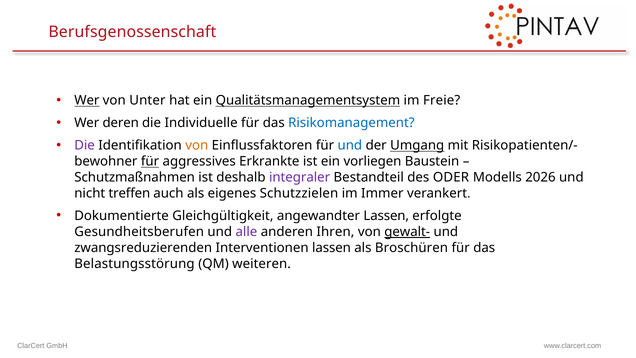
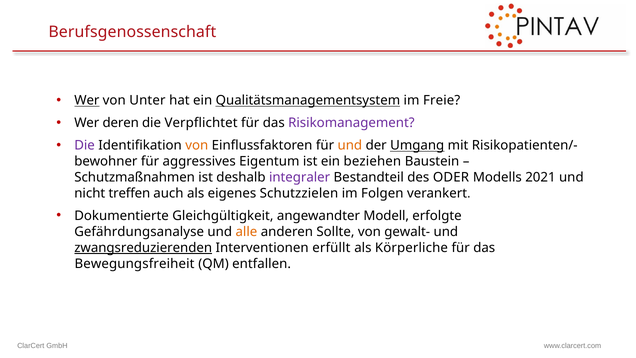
Individuelle: Individuelle -> Verpflichtet
Risikomanagement colour: blue -> purple
und at (350, 145) colour: blue -> orange
für at (150, 161) underline: present -> none
Erkrankte: Erkrankte -> Eigentum
vorliegen: vorliegen -> beziehen
2026: 2026 -> 2021
Immer: Immer -> Folgen
angewandter Lassen: Lassen -> Modell
Gesundheitsberufen: Gesundheitsberufen -> Gefährdungsanalyse
alle colour: purple -> orange
Ihren: Ihren -> Sollte
gewalt- underline: present -> none
zwangsreduzierenden underline: none -> present
Interventionen lassen: lassen -> erfüllt
Broschüren: Broschüren -> Körperliche
Belastungsstörung: Belastungsstörung -> Bewegungsfreiheit
weiteren: weiteren -> entfallen
